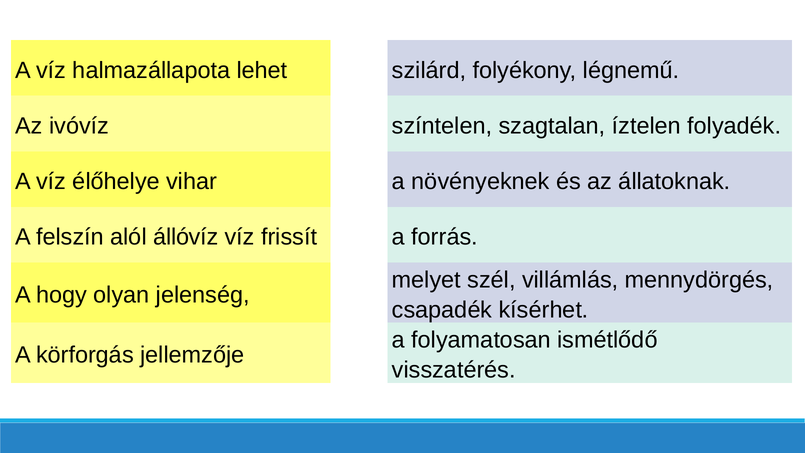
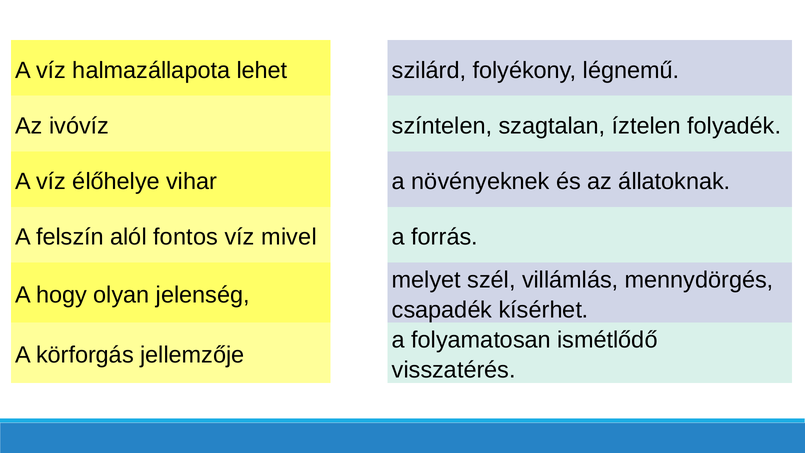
állóvíz: állóvíz -> fontos
frissít: frissít -> mivel
